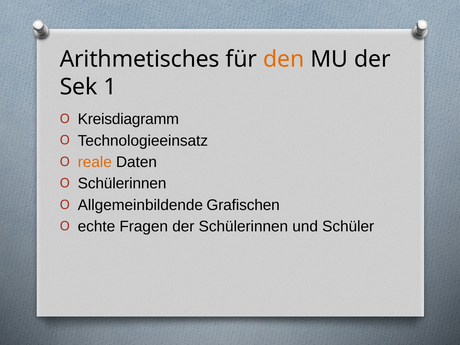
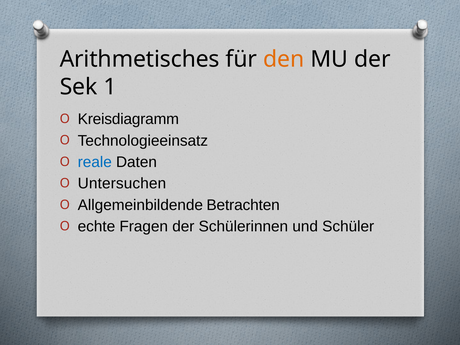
reale colour: orange -> blue
Schülerinnen at (122, 184): Schülerinnen -> Untersuchen
Grafischen: Grafischen -> Betrachten
